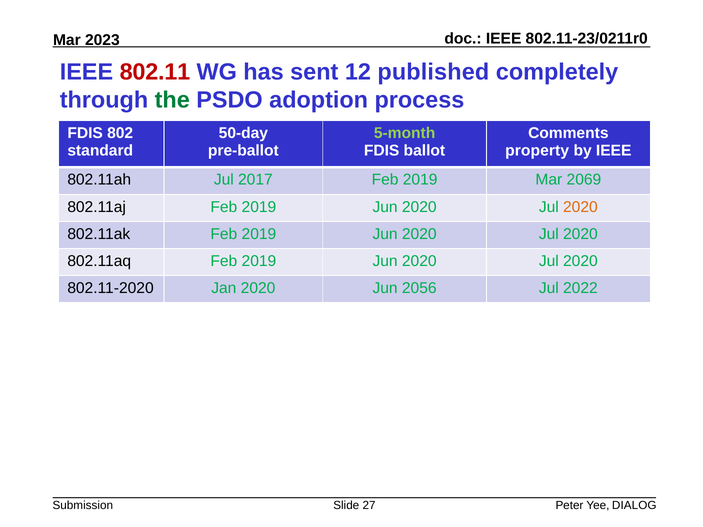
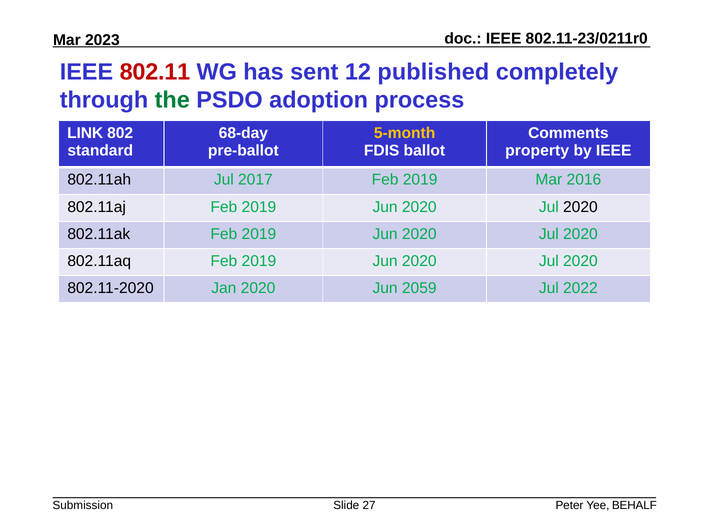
FDIS at (85, 133): FDIS -> LINK
50-day: 50-day -> 68-day
5-month colour: light green -> yellow
2069: 2069 -> 2016
2020 at (580, 207) colour: orange -> black
2056: 2056 -> 2059
DIALOG: DIALOG -> BEHALF
